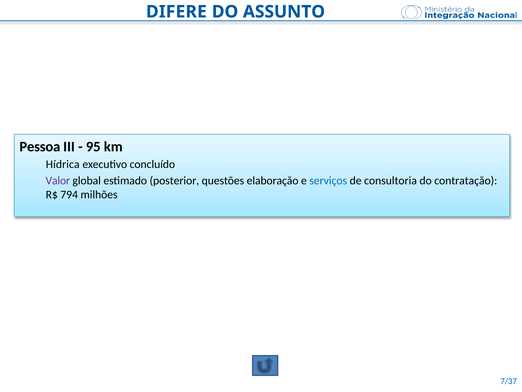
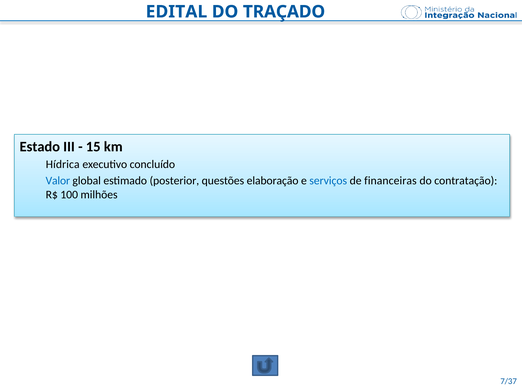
DIFERE: DIFERE -> EDITAL
ASSUNTO: ASSUNTO -> TRAÇADO
Pessoa: Pessoa -> Estado
95: 95 -> 15
Valor colour: purple -> blue
consultoria: consultoria -> financeiras
794: 794 -> 100
